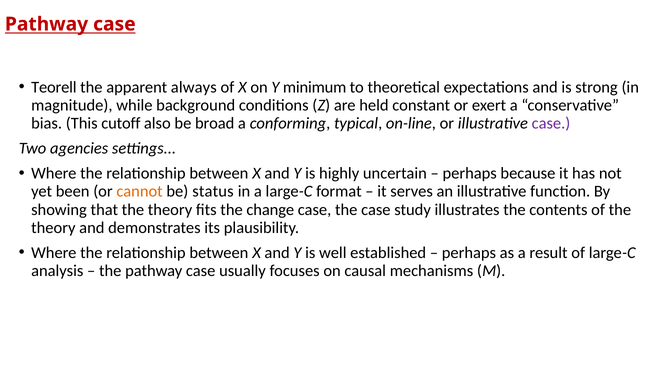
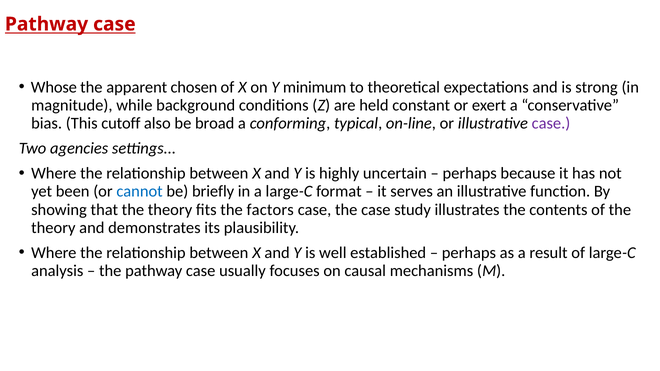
Teorell: Teorell -> Whose
always: always -> chosen
cannot colour: orange -> blue
status: status -> briefly
change: change -> factors
